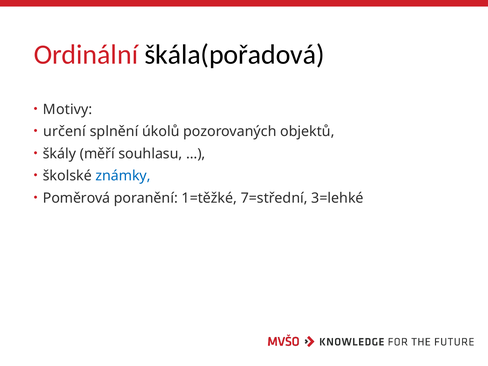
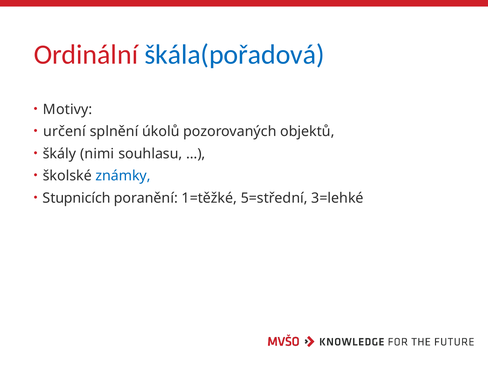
škála(pořadová colour: black -> blue
měří: měří -> nimi
Poměrová: Poměrová -> Stupnicích
7=střední: 7=střední -> 5=střední
